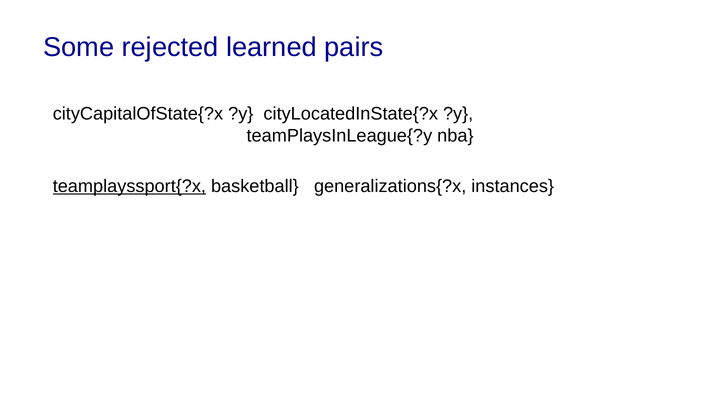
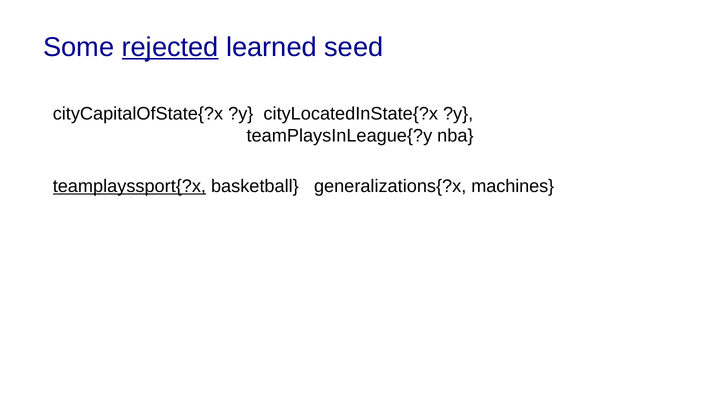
rejected underline: none -> present
pairs: pairs -> seed
instances: instances -> machines
